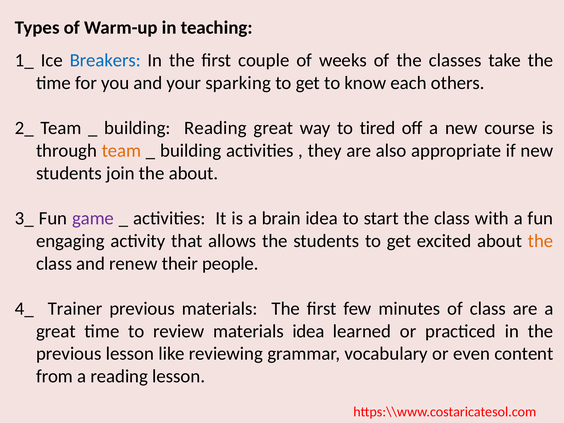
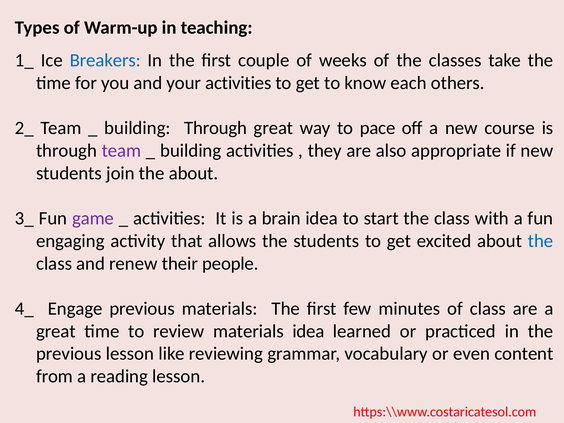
your sparking: sparking -> activities
building Reading: Reading -> Through
tired: tired -> pace
team at (122, 151) colour: orange -> purple
the at (541, 241) colour: orange -> blue
Trainer: Trainer -> Engage
